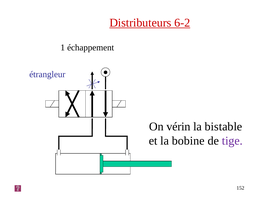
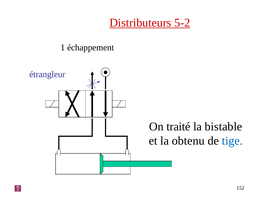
6-2: 6-2 -> 5-2
vérin: vérin -> traité
bobine: bobine -> obtenu
tige colour: purple -> blue
